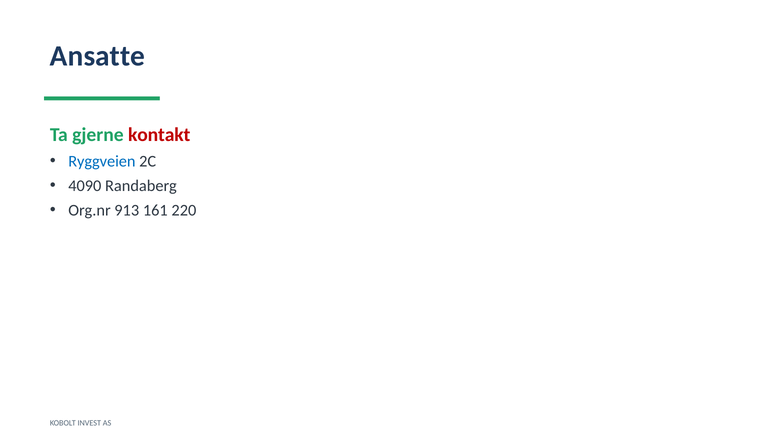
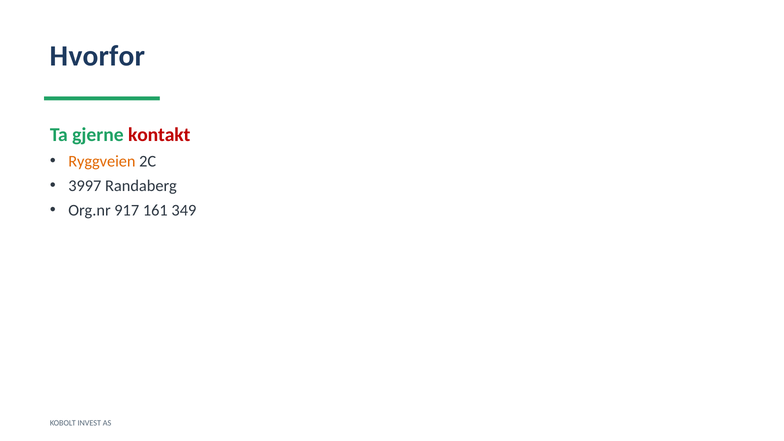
Ansatte: Ansatte -> Hvorfor
Ryggveien colour: blue -> orange
4090: 4090 -> 3997
913: 913 -> 917
220: 220 -> 349
